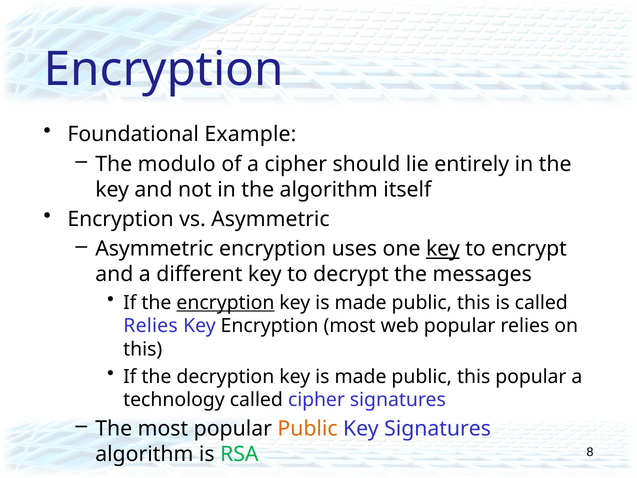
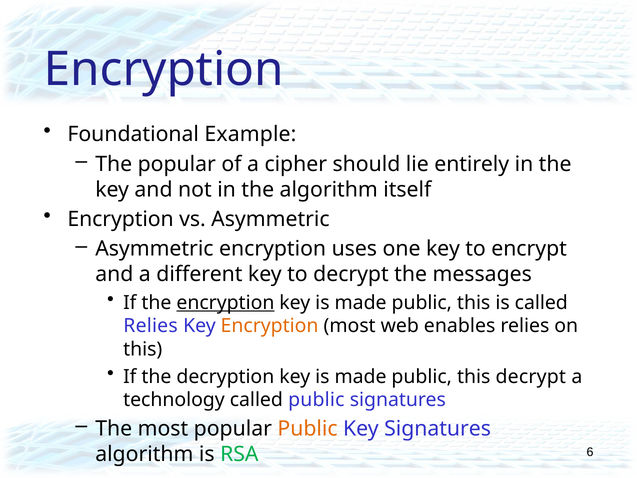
The modulo: modulo -> popular
key at (443, 249) underline: present -> none
Encryption at (270, 326) colour: black -> orange
web popular: popular -> enables
this popular: popular -> decrypt
called cipher: cipher -> public
8: 8 -> 6
